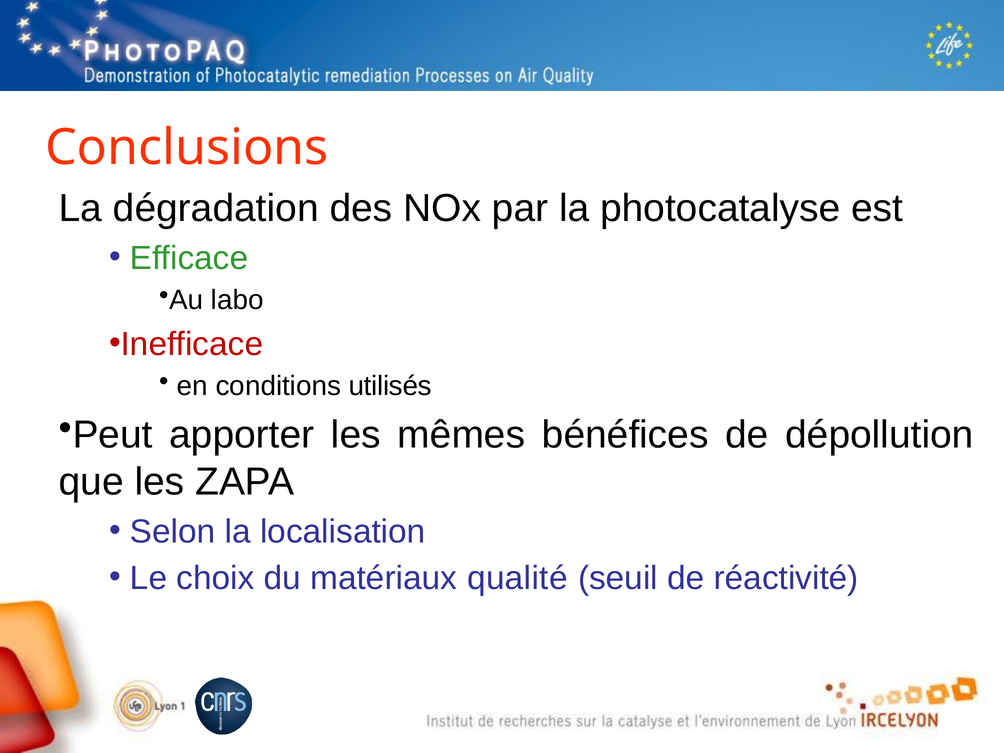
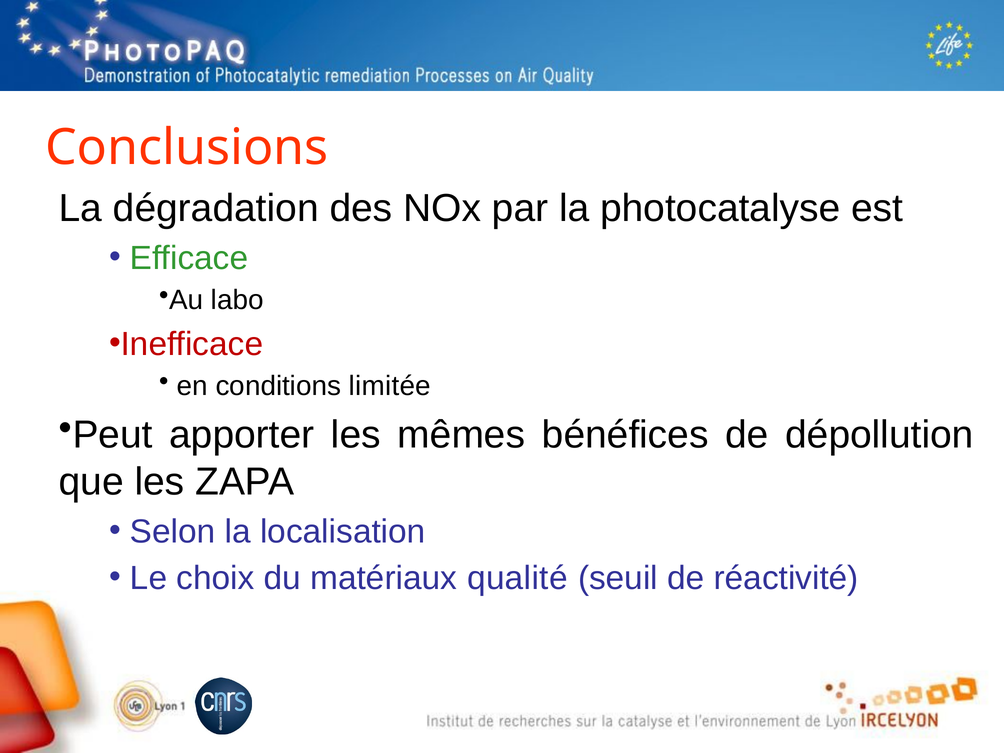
utilisés: utilisés -> limitée
